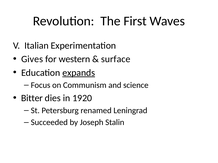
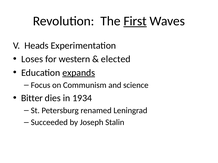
First underline: none -> present
Italian: Italian -> Heads
Gives: Gives -> Loses
surface: surface -> elected
1920: 1920 -> 1934
